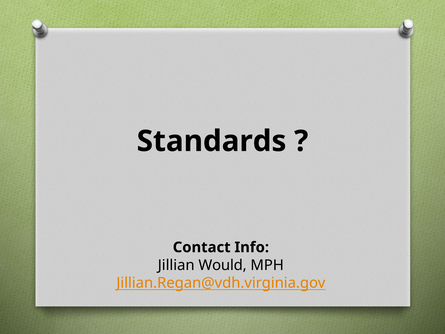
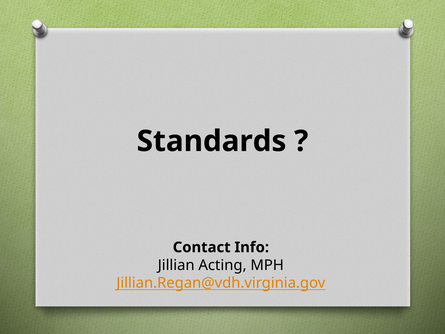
Would: Would -> Acting
